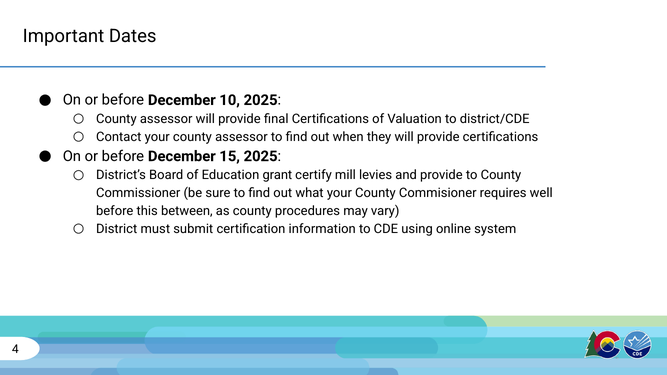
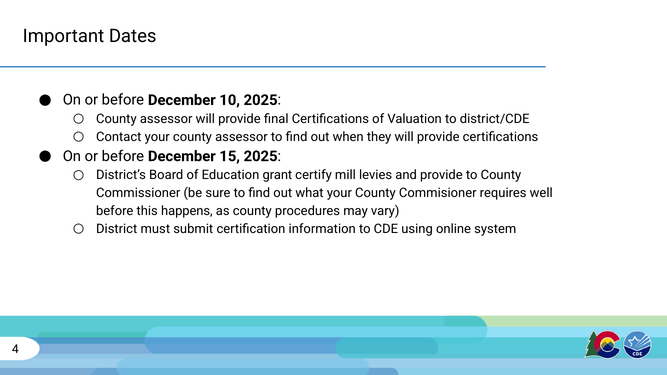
between: between -> happens
